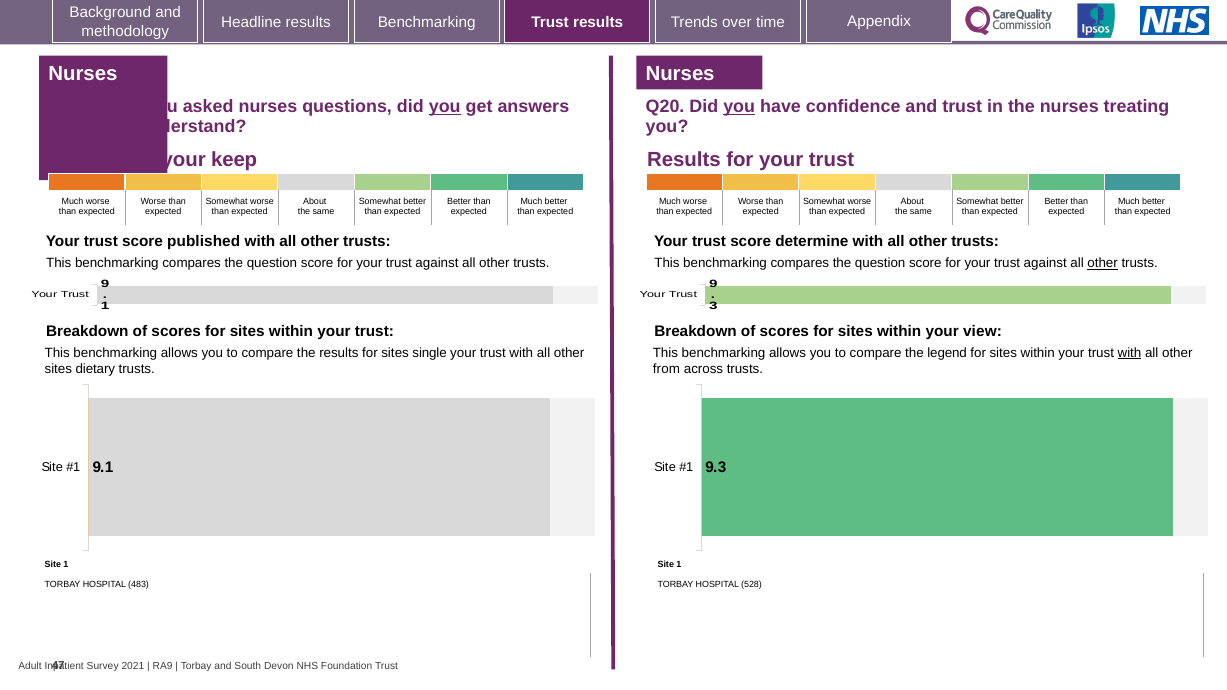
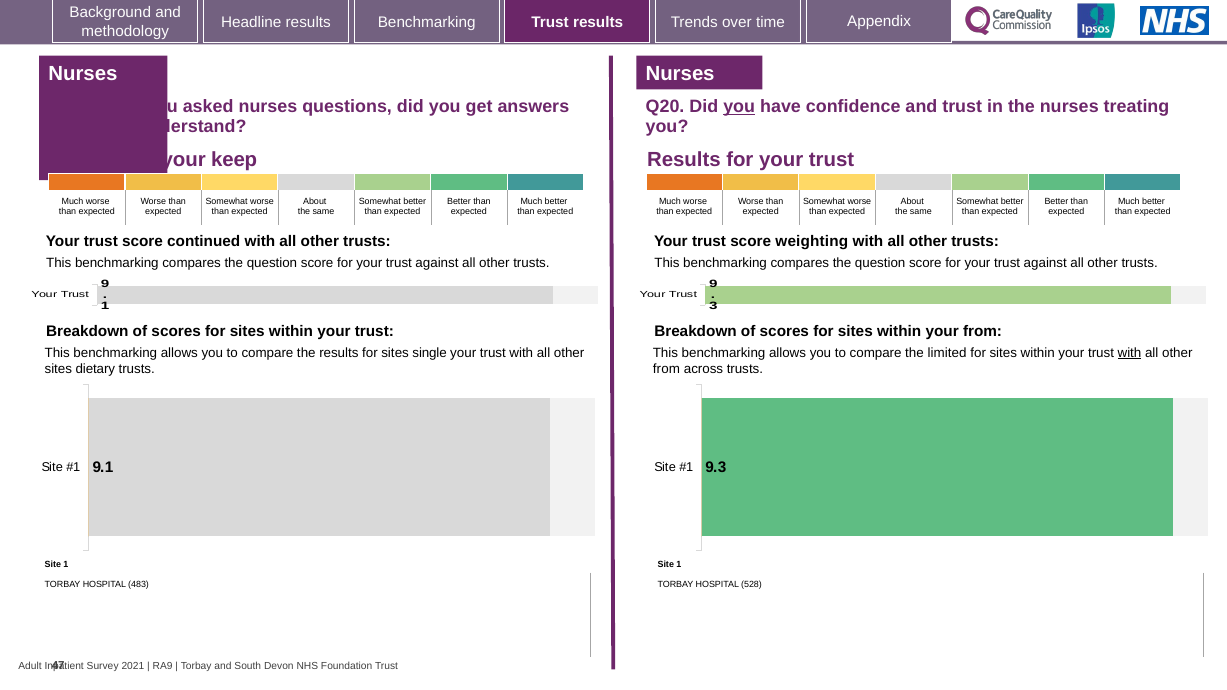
you at (445, 107) underline: present -> none
published: published -> continued
determine: determine -> weighting
other at (1103, 263) underline: present -> none
your view: view -> from
legend: legend -> limited
